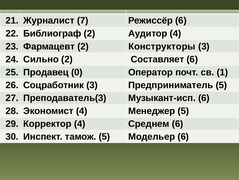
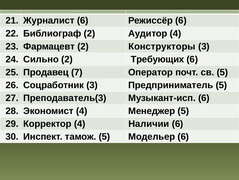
Журналист 7: 7 -> 6
Составляет: Составляет -> Требующих
0: 0 -> 7
св 1: 1 -> 5
Среднем: Среднем -> Наличии
